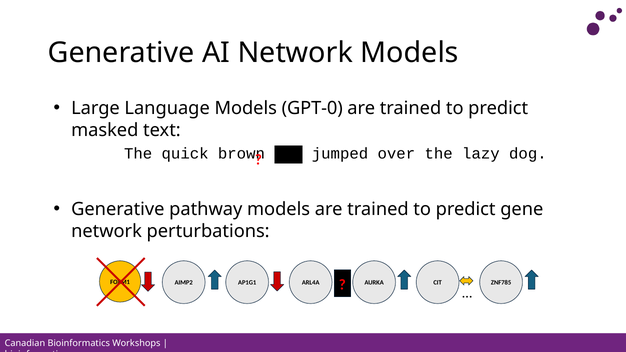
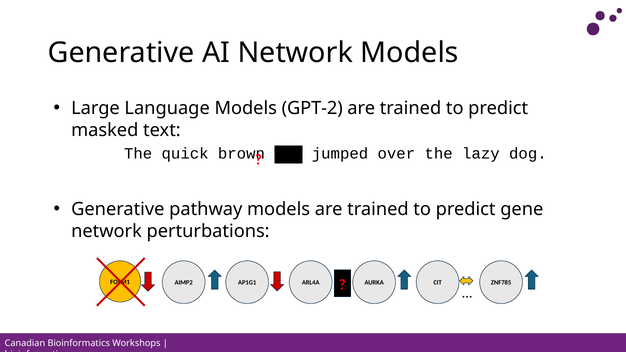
GPT-0: GPT-0 -> GPT-2
